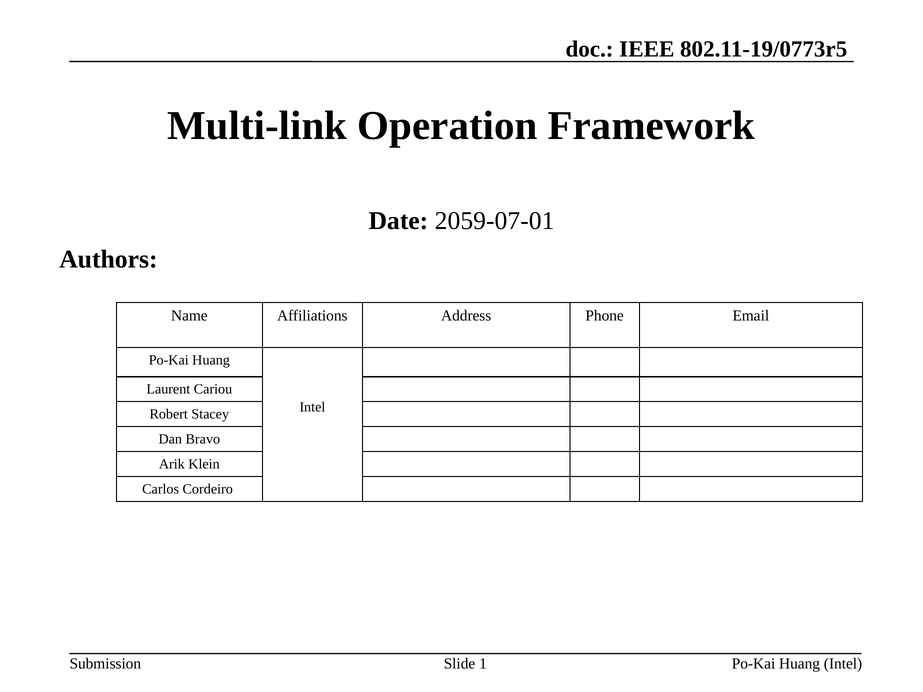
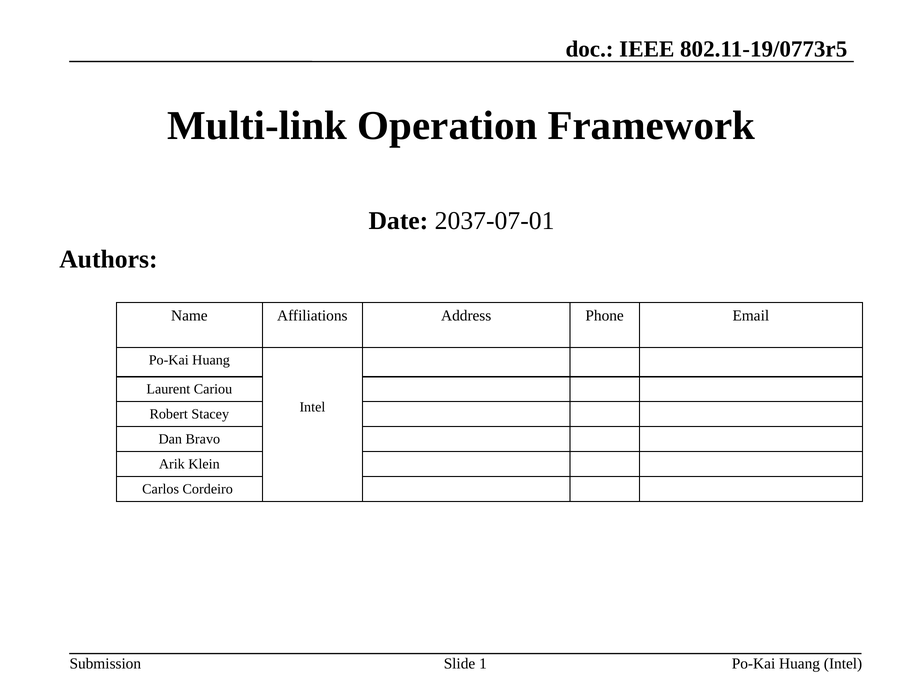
2059-07-01: 2059-07-01 -> 2037-07-01
